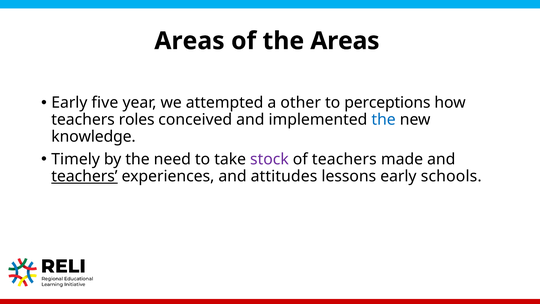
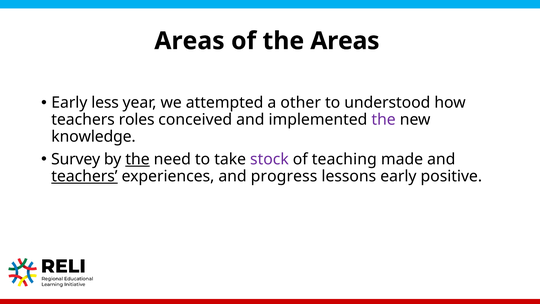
five: five -> less
perceptions: perceptions -> understood
the at (384, 120) colour: blue -> purple
Timely: Timely -> Survey
the at (138, 159) underline: none -> present
of teachers: teachers -> teaching
attitudes: attitudes -> progress
schools: schools -> positive
